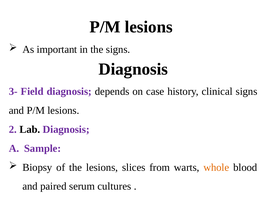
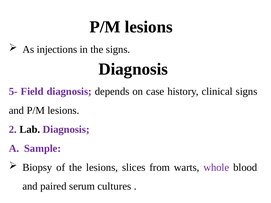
important: important -> injections
3-: 3- -> 5-
whole colour: orange -> purple
